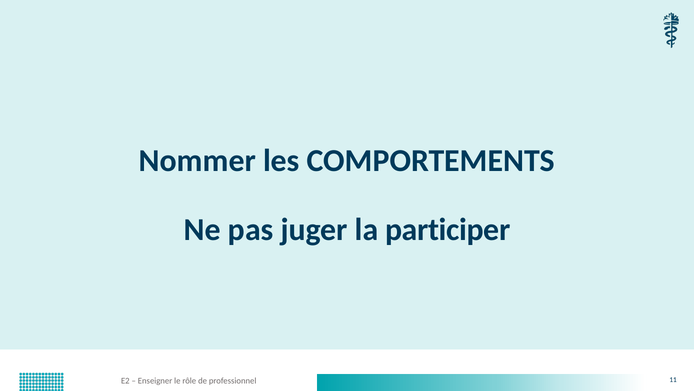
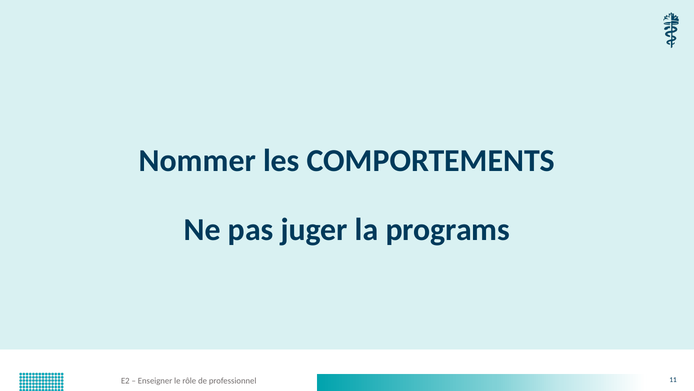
participer: participer -> programs
